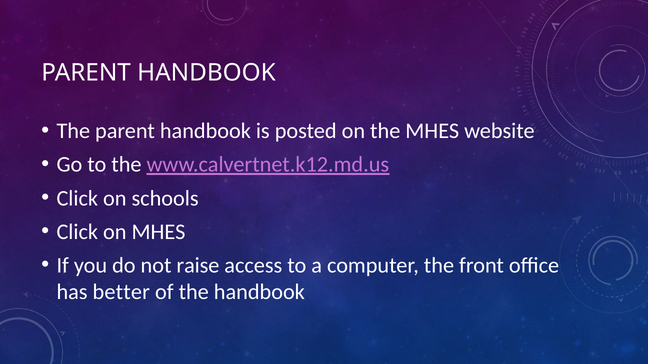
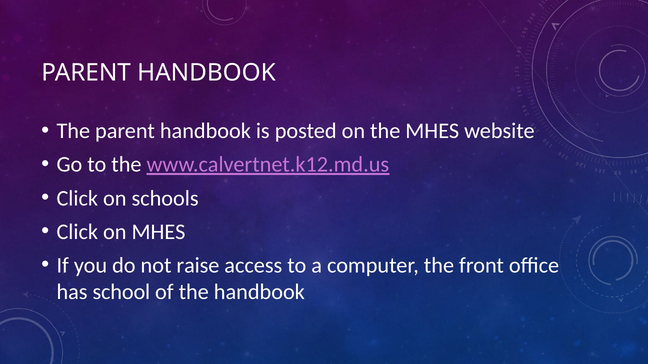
better: better -> school
